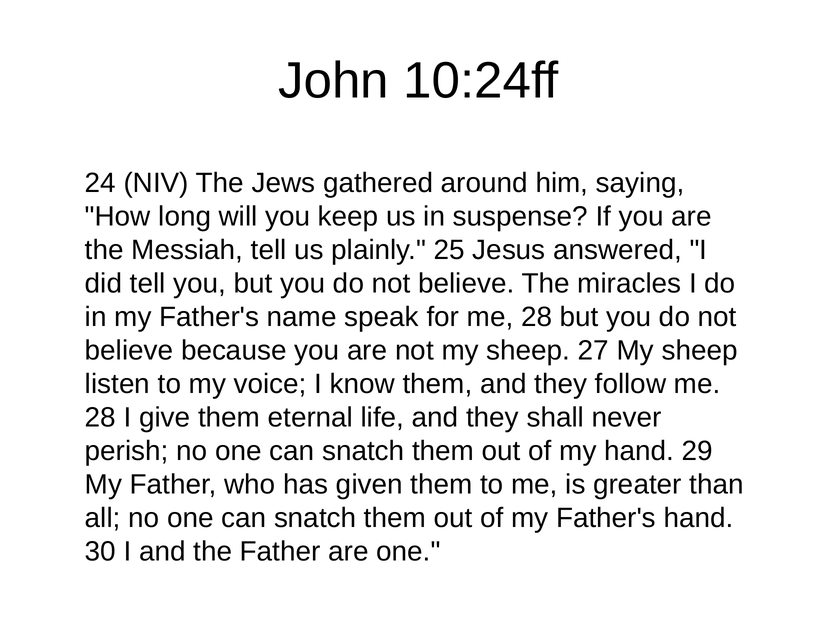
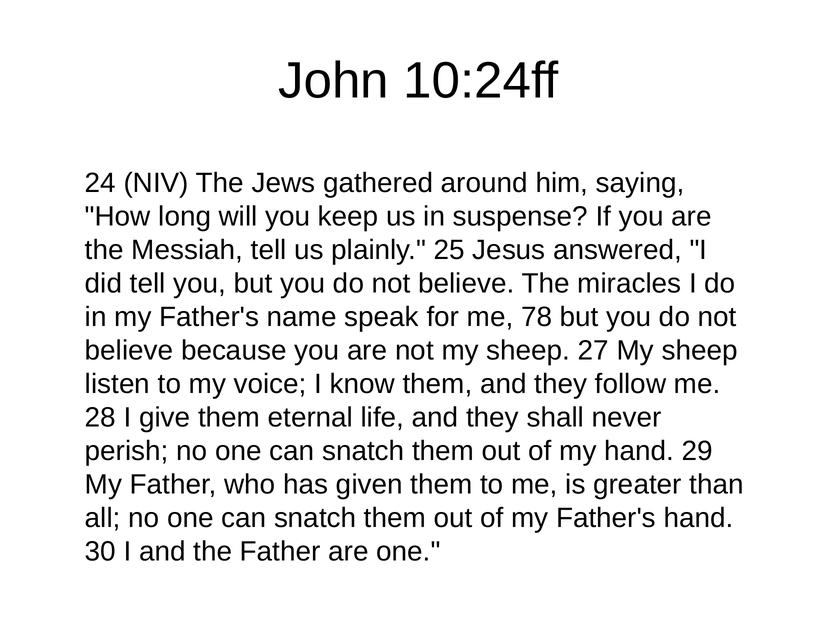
for me 28: 28 -> 78
